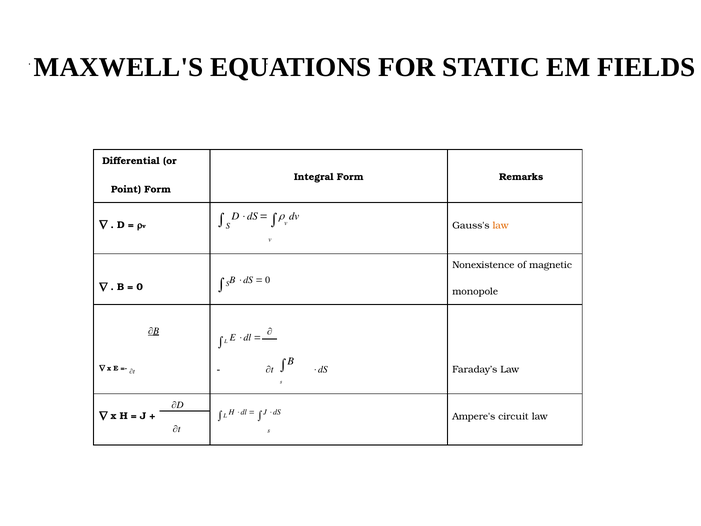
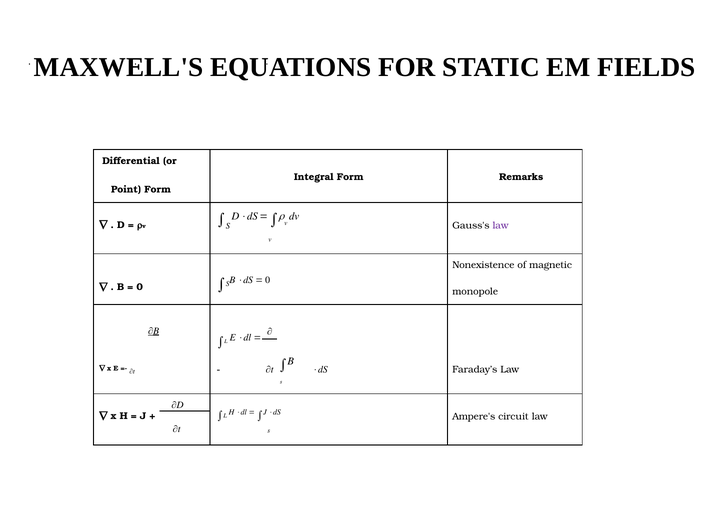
law at (501, 225) colour: orange -> purple
